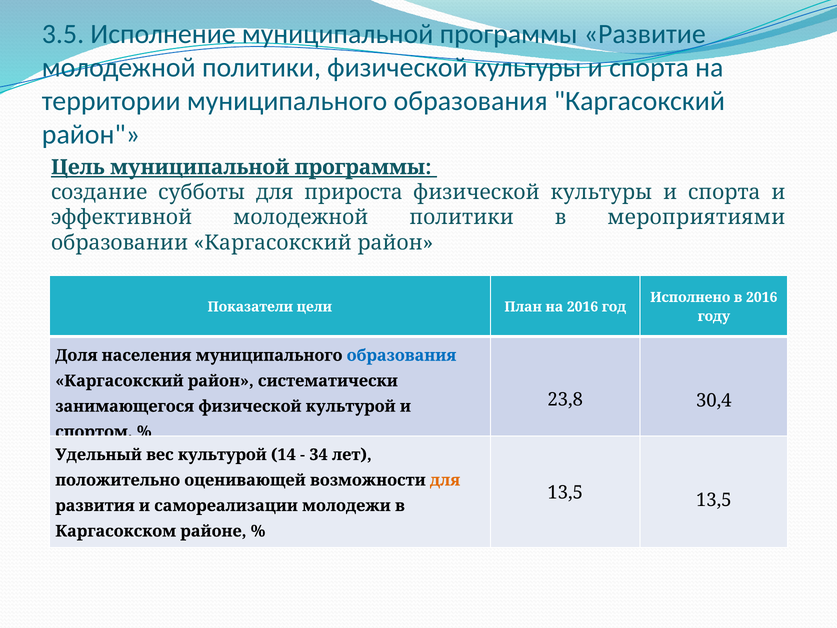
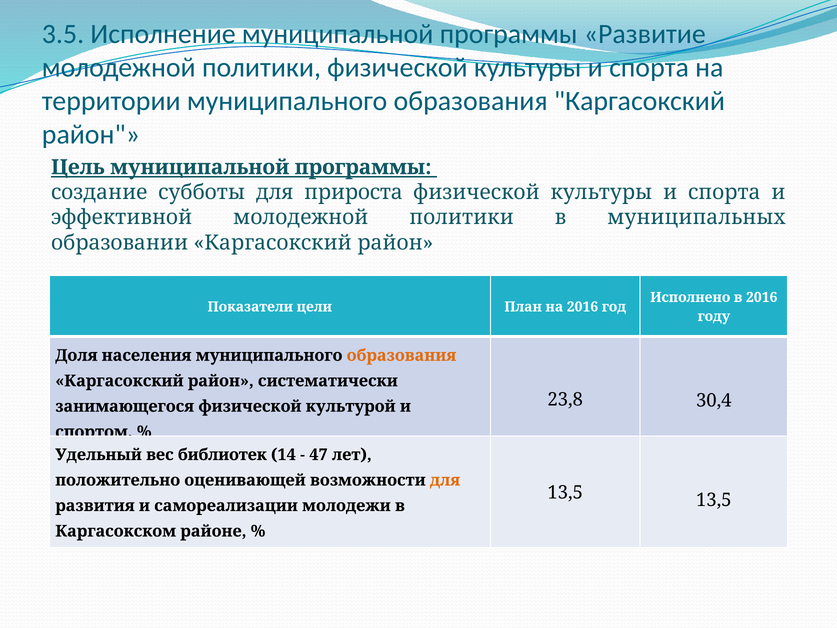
мероприятиями: мероприятиями -> муниципальных
образования at (401, 355) colour: blue -> orange
вес культурой: культурой -> библиотек
34: 34 -> 47
